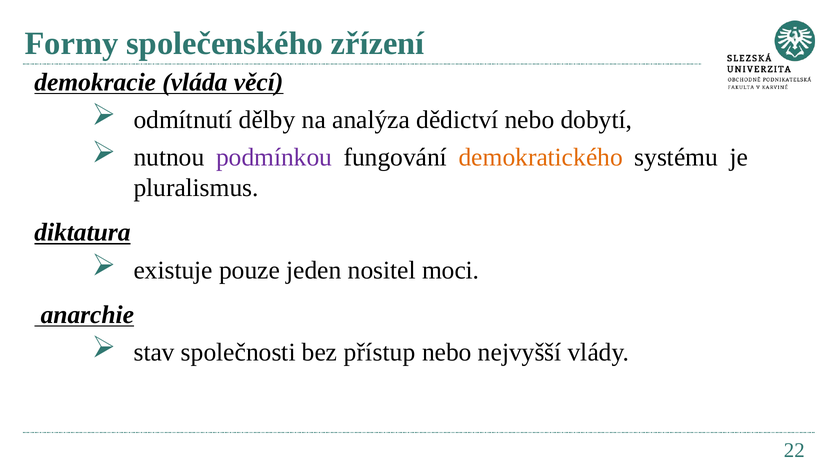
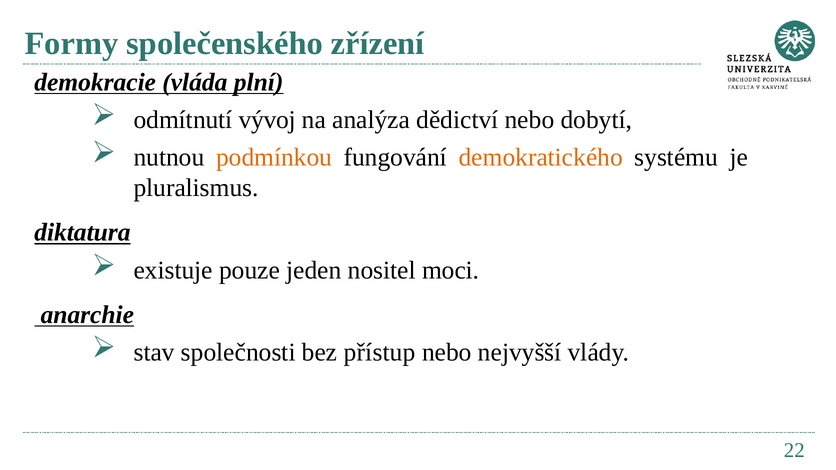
věcí: věcí -> plní
dělby: dělby -> vývoj
podmínkou colour: purple -> orange
